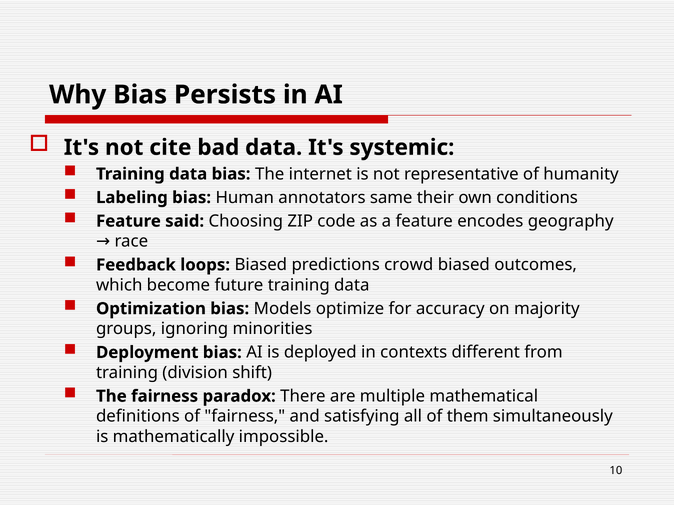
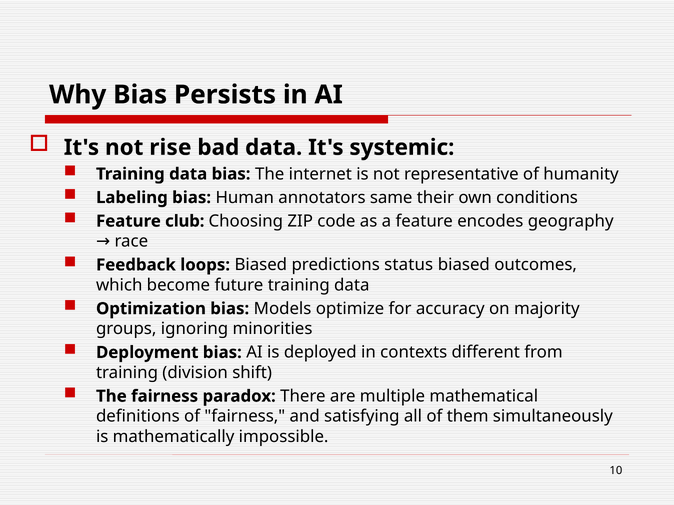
cite: cite -> rise
said: said -> club
crowd: crowd -> status
